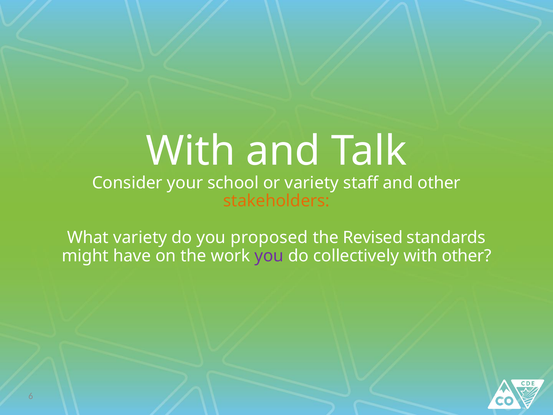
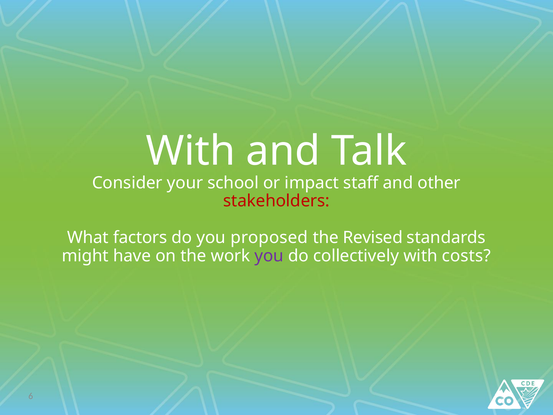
or variety: variety -> impact
stakeholders colour: orange -> red
What variety: variety -> factors
with other: other -> costs
